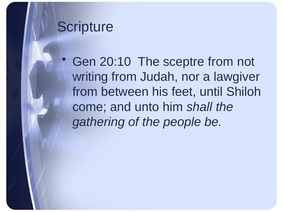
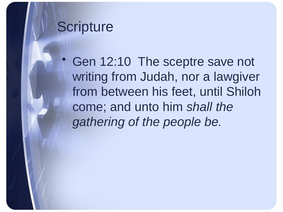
20:10: 20:10 -> 12:10
sceptre from: from -> save
